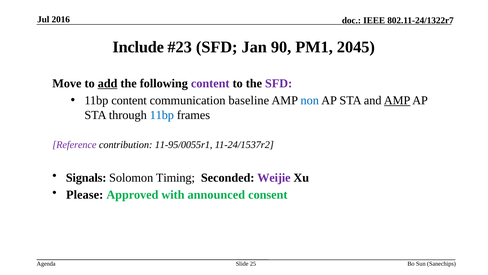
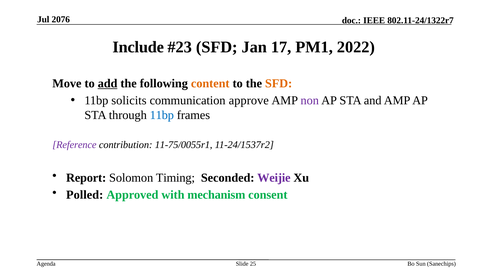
2016: 2016 -> 2076
90: 90 -> 17
2045: 2045 -> 2022
content at (210, 83) colour: purple -> orange
SFD at (279, 83) colour: purple -> orange
11bp content: content -> solicits
baseline: baseline -> approve
non colour: blue -> purple
AMP at (397, 100) underline: present -> none
11-95/0055r1: 11-95/0055r1 -> 11-75/0055r1
Signals: Signals -> Report
Please: Please -> Polled
announced: announced -> mechanism
